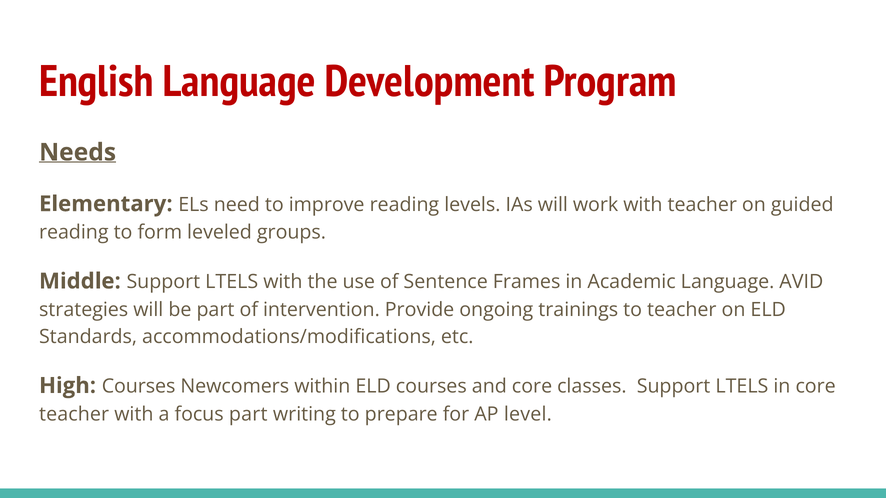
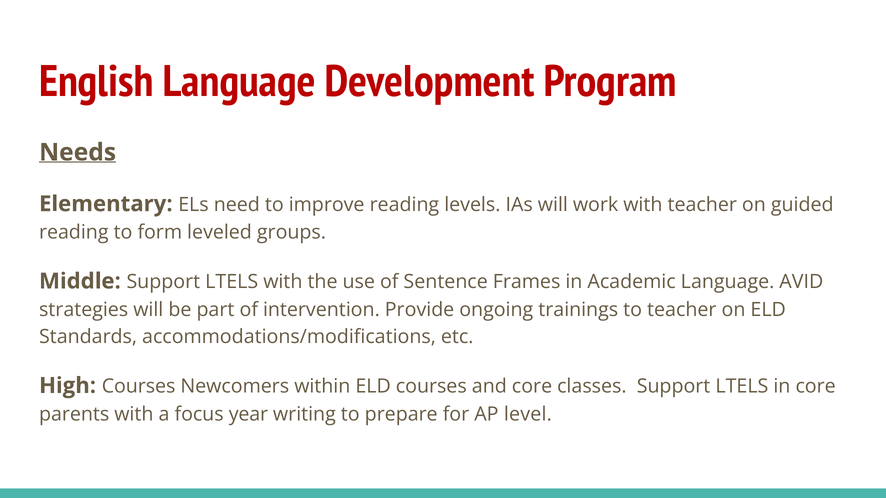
teacher at (74, 414): teacher -> parents
focus part: part -> year
